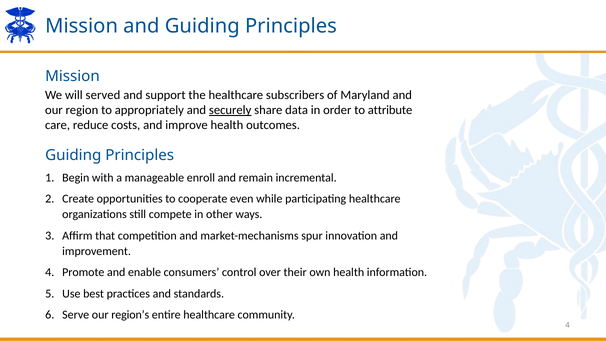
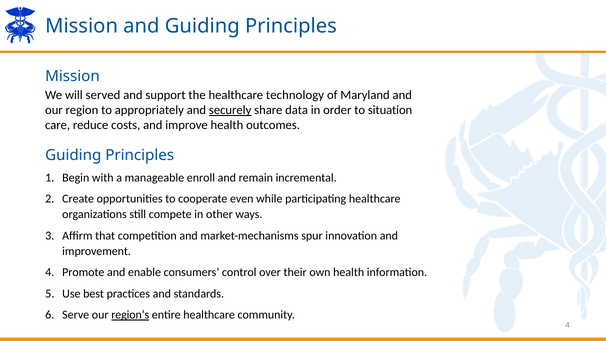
subscribers: subscribers -> technology
attribute: attribute -> situation
region’s underline: none -> present
